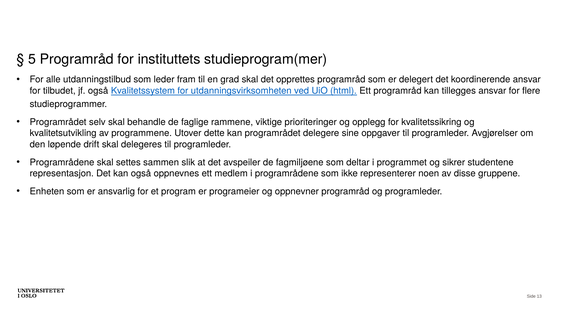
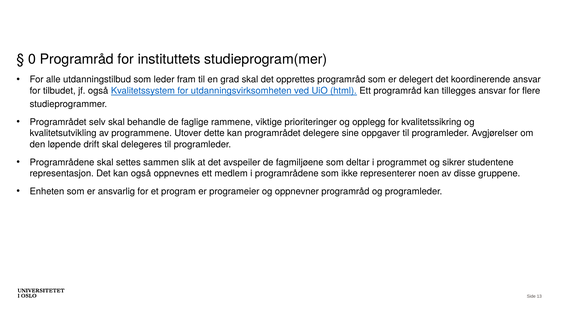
5: 5 -> 0
